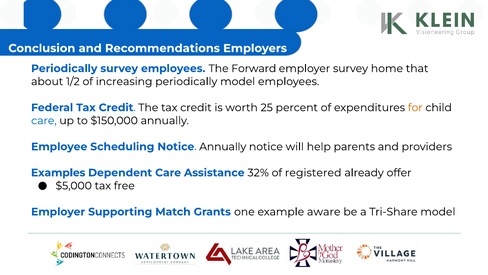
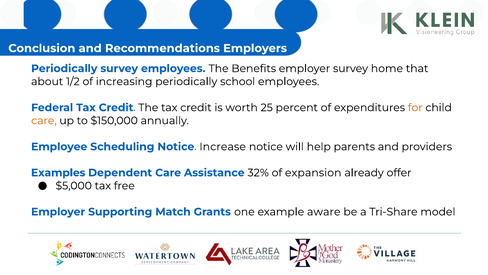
Forward: Forward -> Benefits
periodically model: model -> school
care at (44, 120) colour: blue -> orange
Notice Annually: Annually -> Increase
registered: registered -> expansion
